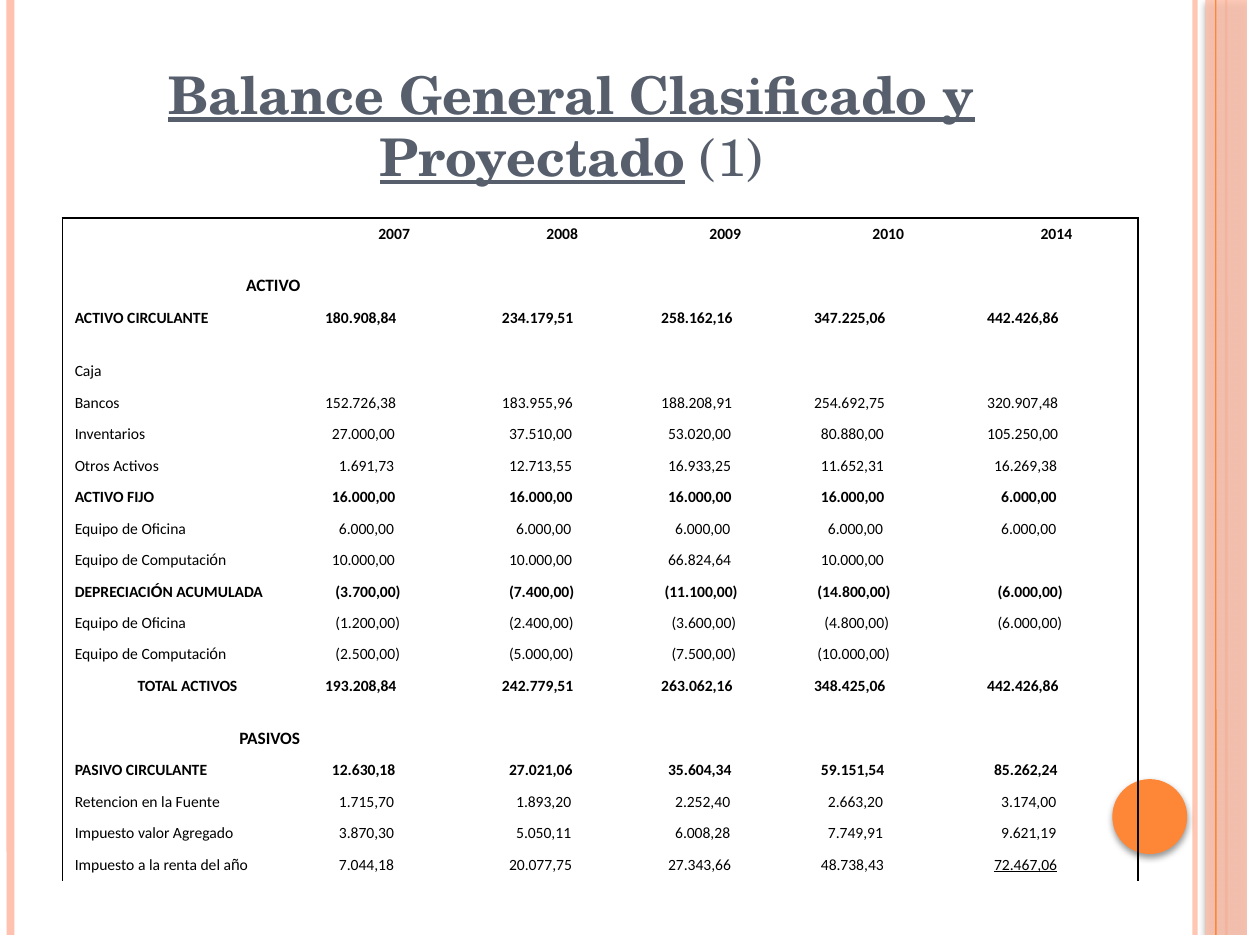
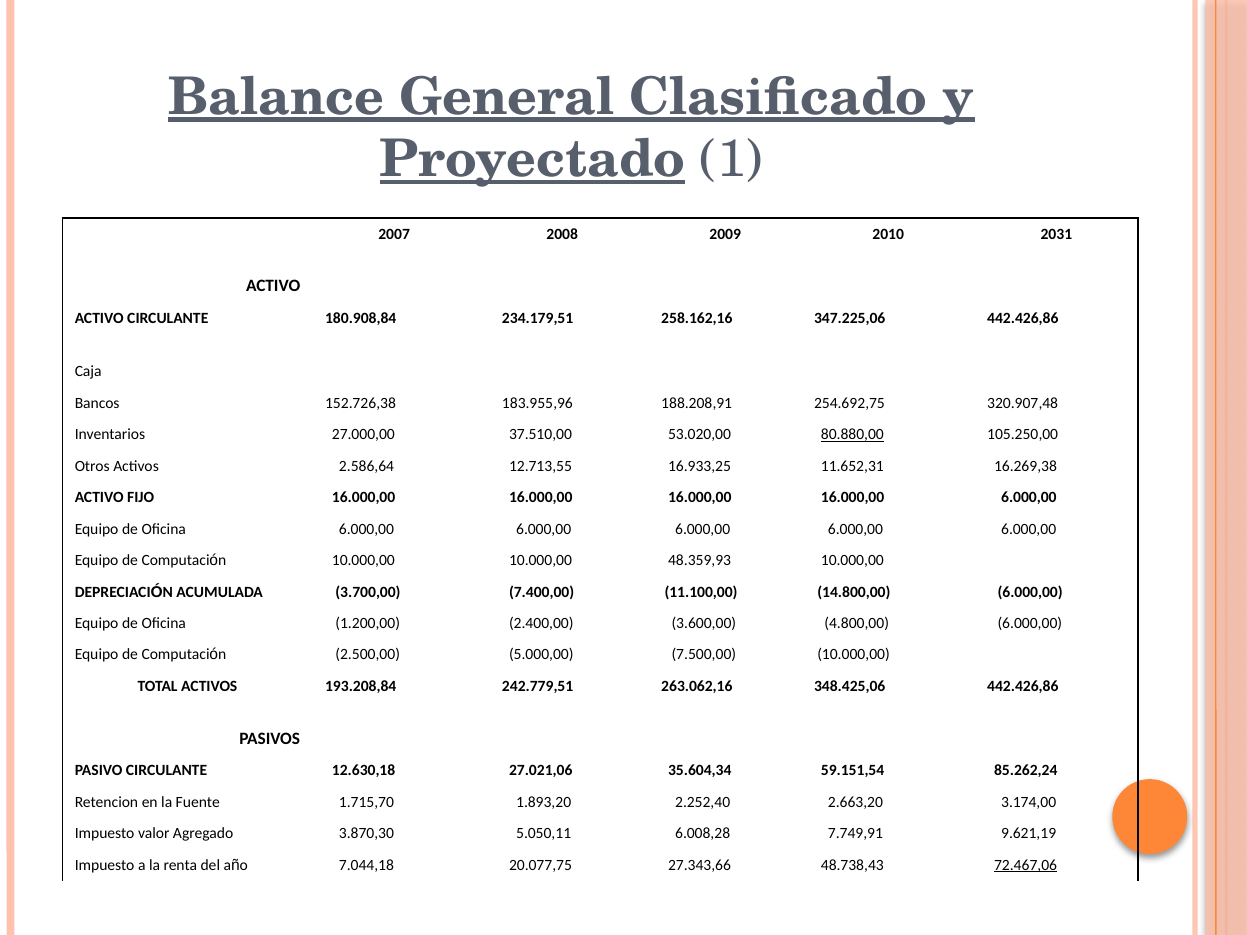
2014: 2014 -> 2031
80.880,00 underline: none -> present
1.691,73: 1.691,73 -> 2.586,64
66.824,64: 66.824,64 -> 48.359,93
